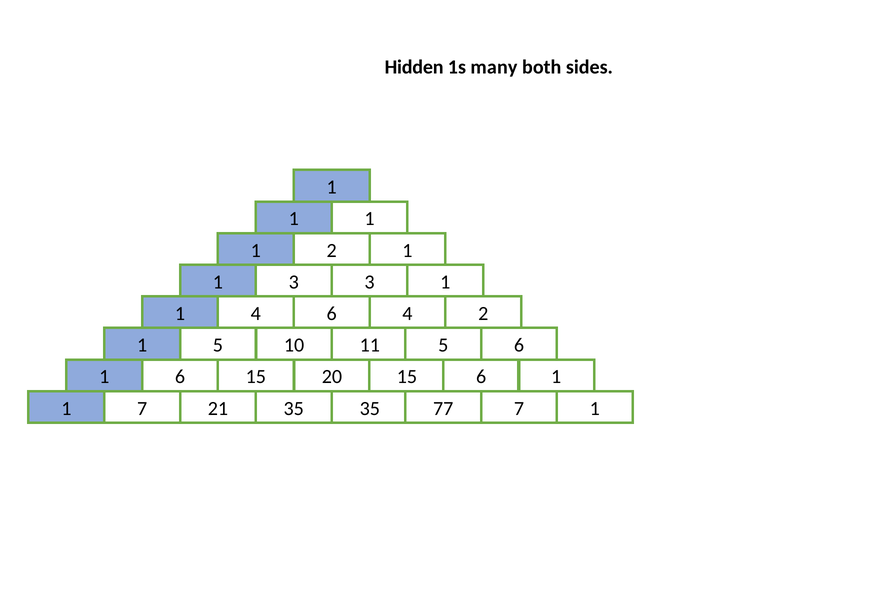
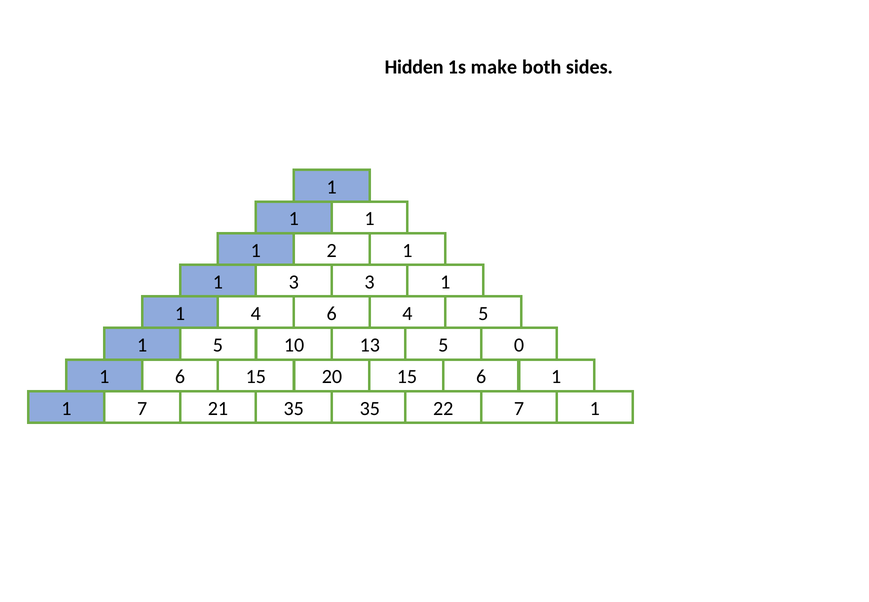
many: many -> make
4 2: 2 -> 5
11: 11 -> 13
5 6: 6 -> 0
77: 77 -> 22
